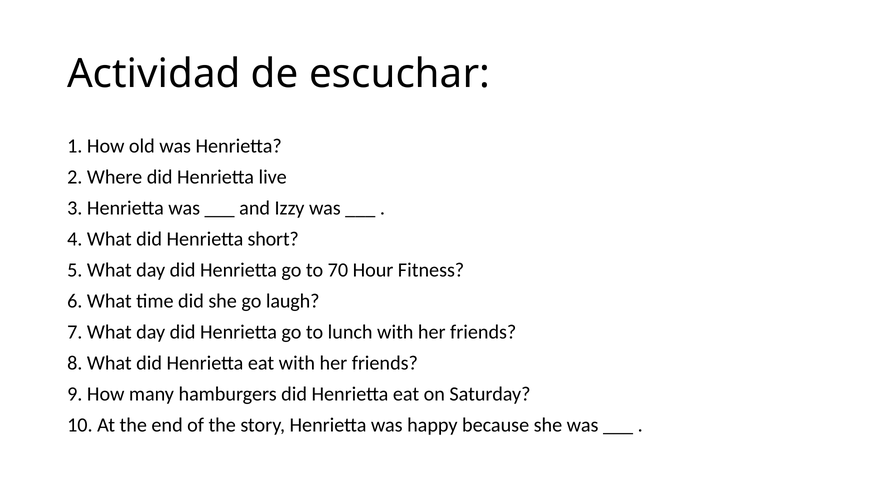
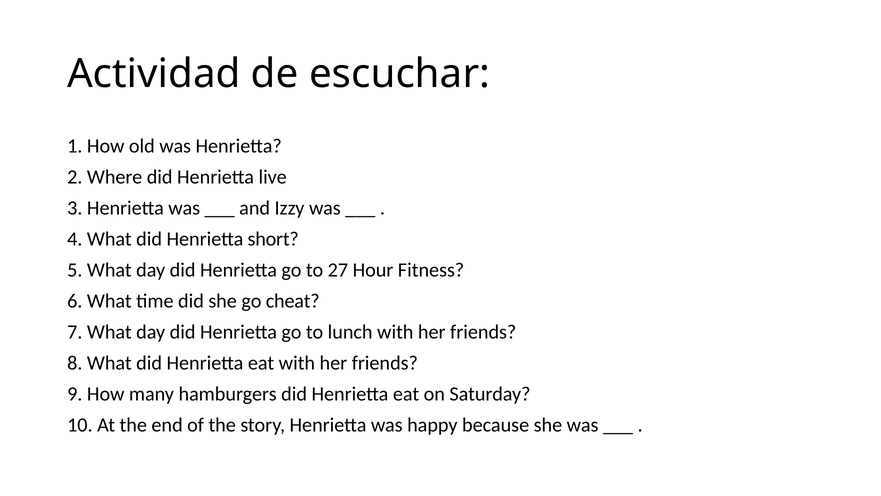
70: 70 -> 27
laugh: laugh -> cheat
